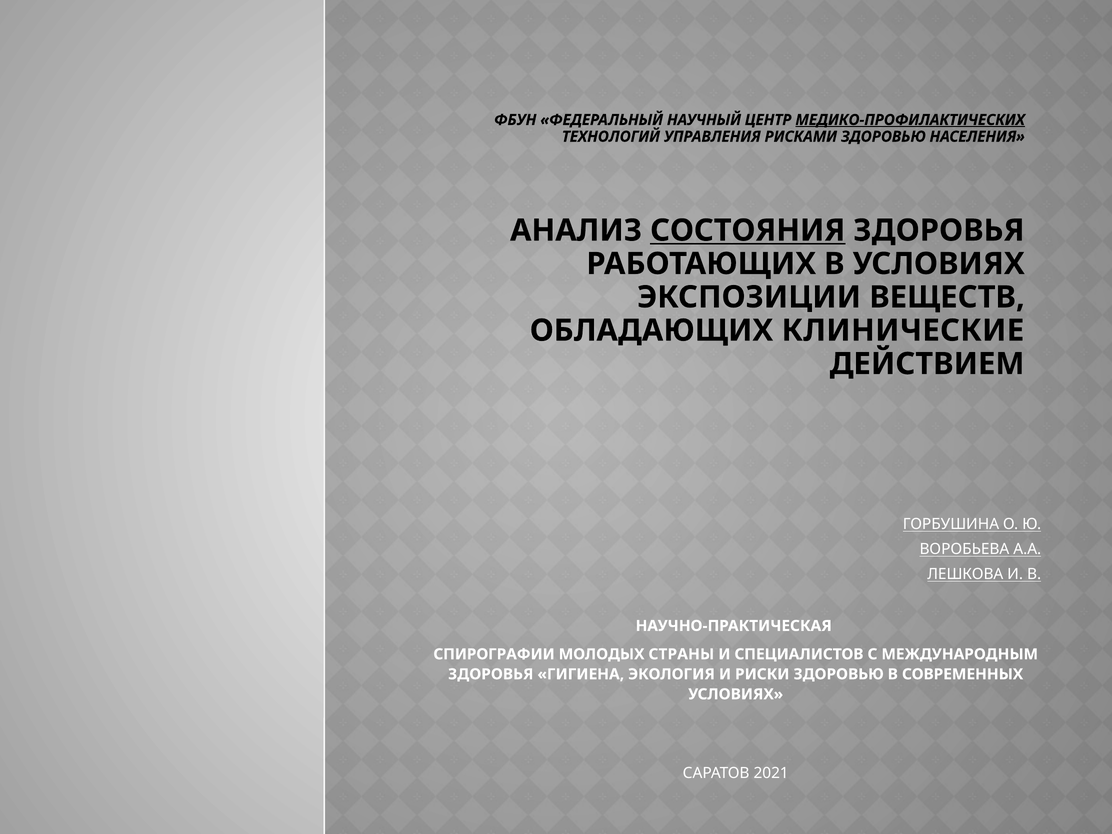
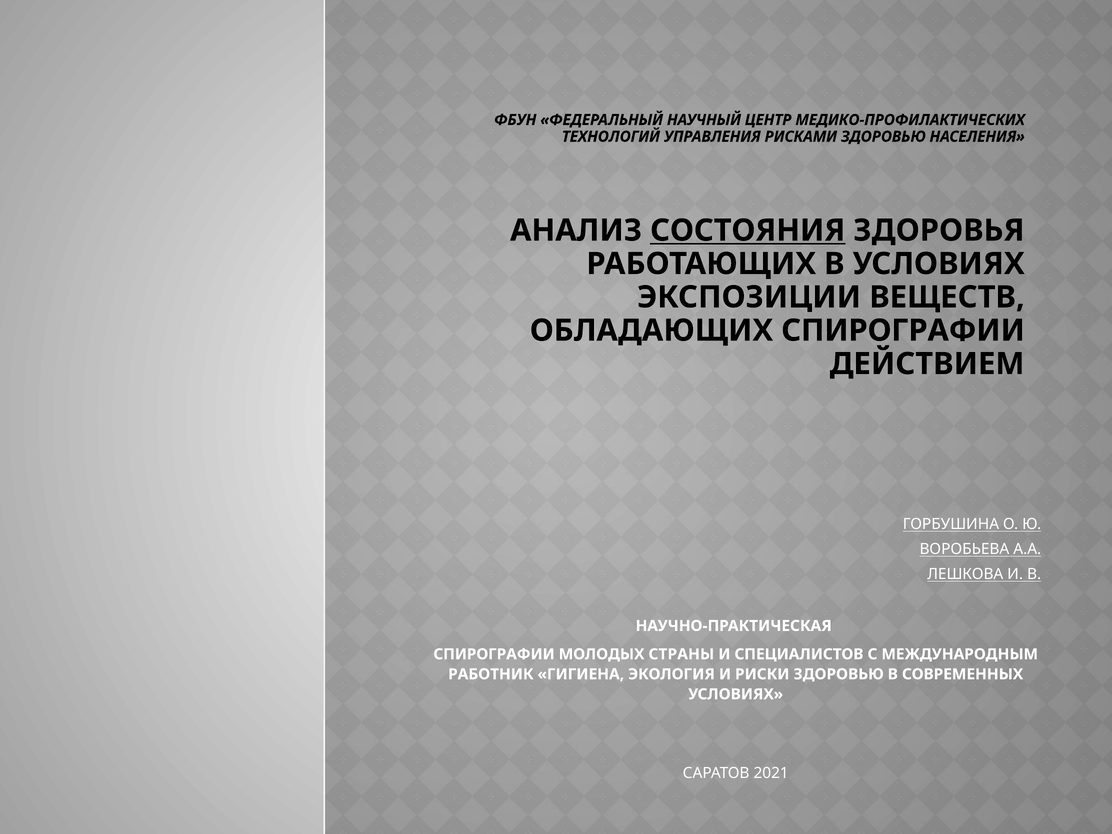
МЕДИКО-ПРОФИЛАКТИЧЕСКИХ underline: present -> none
ОБЛАДАЮЩИХ КЛИНИЧЕСКИЕ: КЛИНИЧЕСКИЕ -> СПИРОГРАФИИ
ЗДОРОВЬЯ at (491, 674): ЗДОРОВЬЯ -> РАБОТНИК
